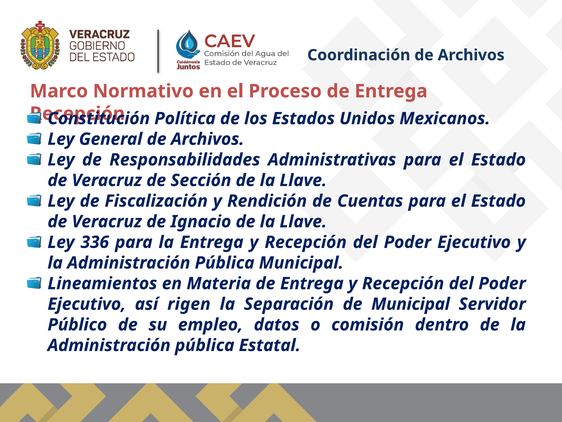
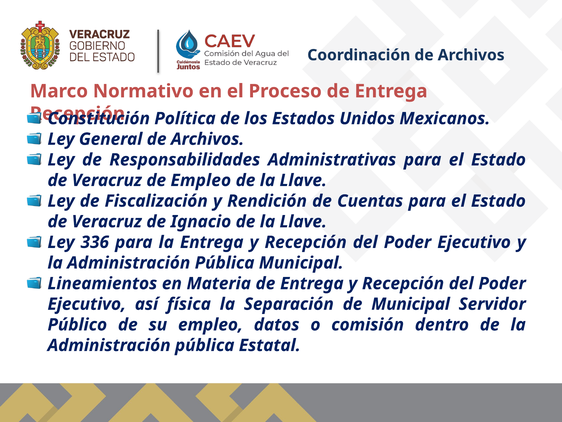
de Sección: Sección -> Empleo
rigen: rigen -> física
